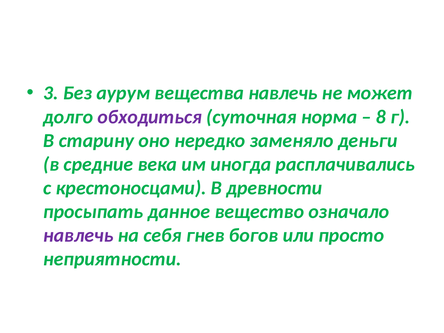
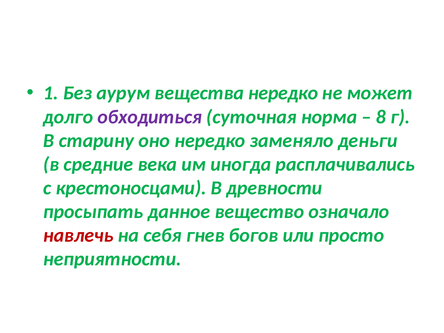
3: 3 -> 1
вещества навлечь: навлечь -> нередко
навлечь at (78, 235) colour: purple -> red
